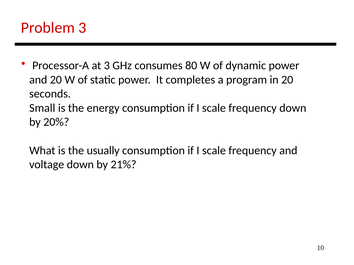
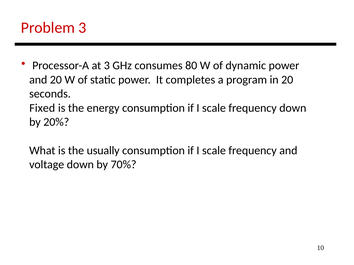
Small: Small -> Fixed
21%: 21% -> 70%
